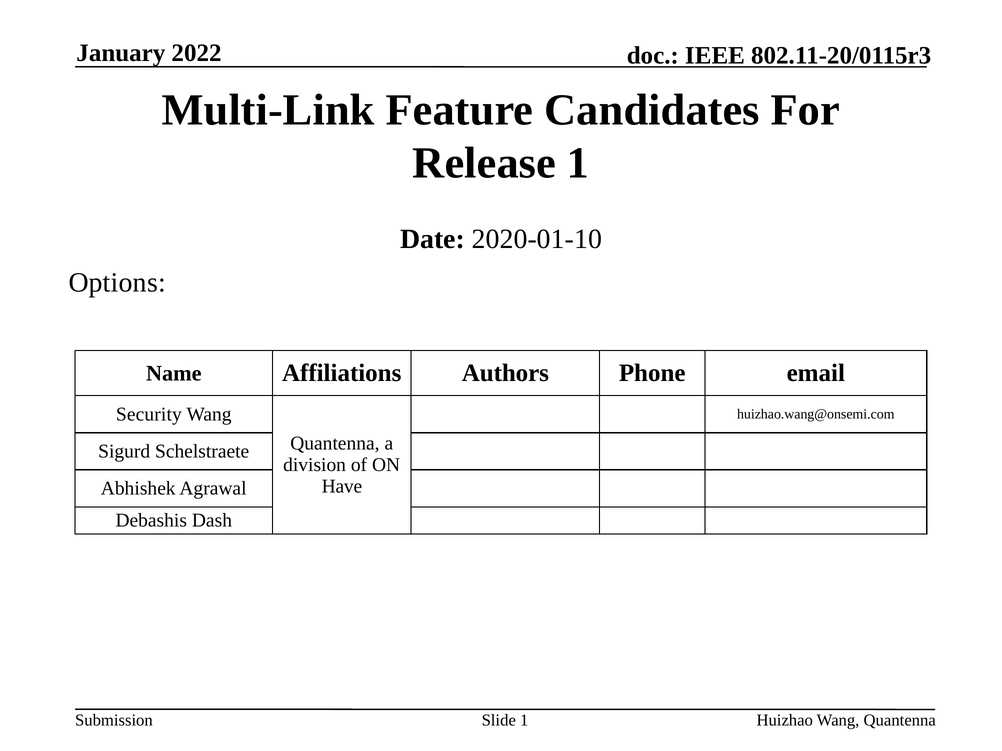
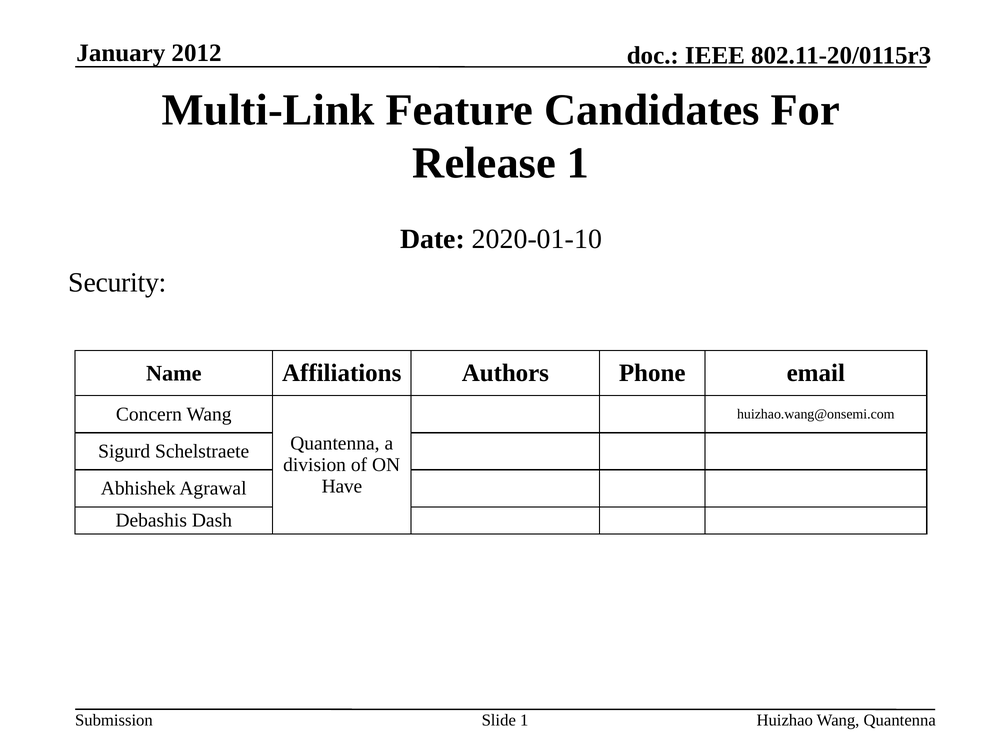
2022: 2022 -> 2012
Options: Options -> Security
Security: Security -> Concern
